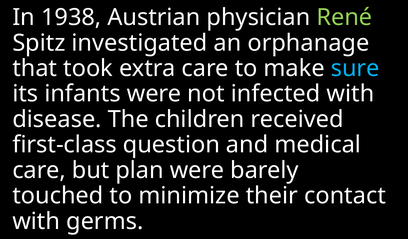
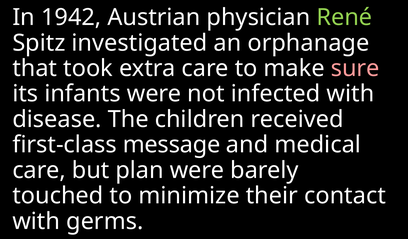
1938: 1938 -> 1942
sure colour: light blue -> pink
question: question -> message
